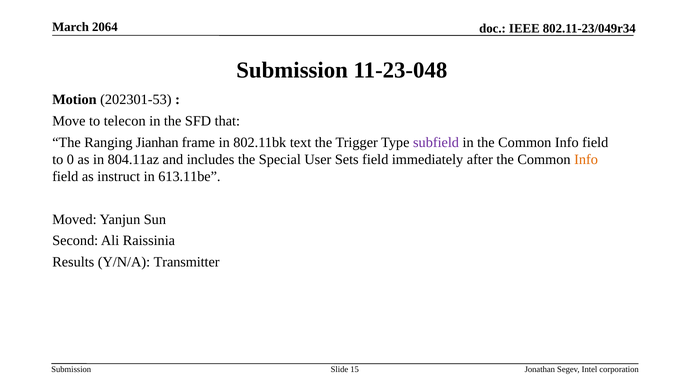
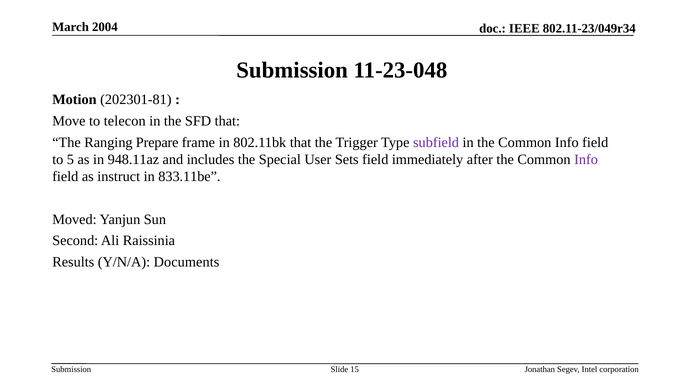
2064: 2064 -> 2004
202301-53: 202301-53 -> 202301-81
Jianhan: Jianhan -> Prepare
802.11bk text: text -> that
0: 0 -> 5
804.11az: 804.11az -> 948.11az
Info at (586, 159) colour: orange -> purple
613.11be: 613.11be -> 833.11be
Transmitter: Transmitter -> Documents
